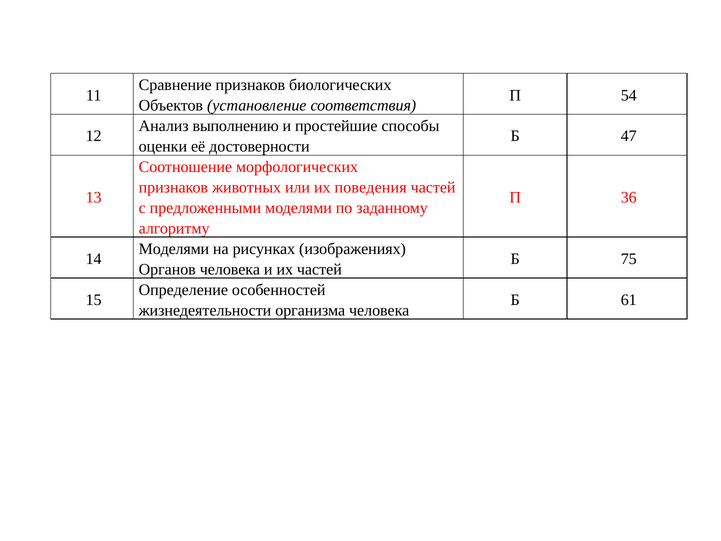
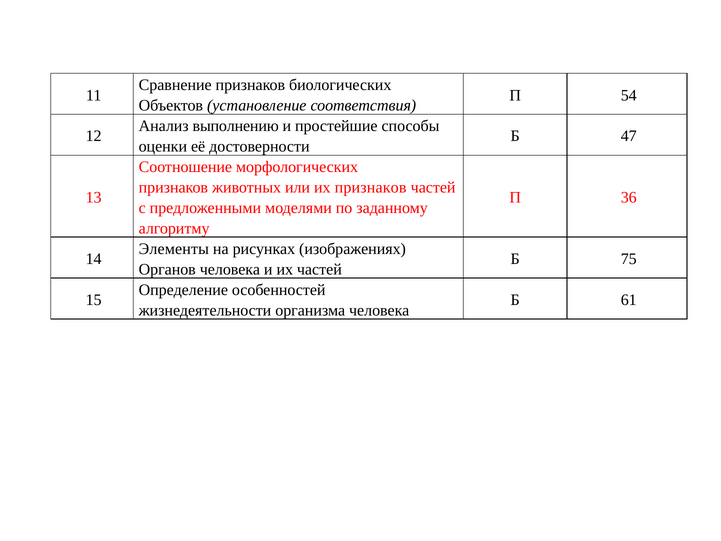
их поведения: поведения -> признаков
Моделями at (174, 249): Моделями -> Элементы
